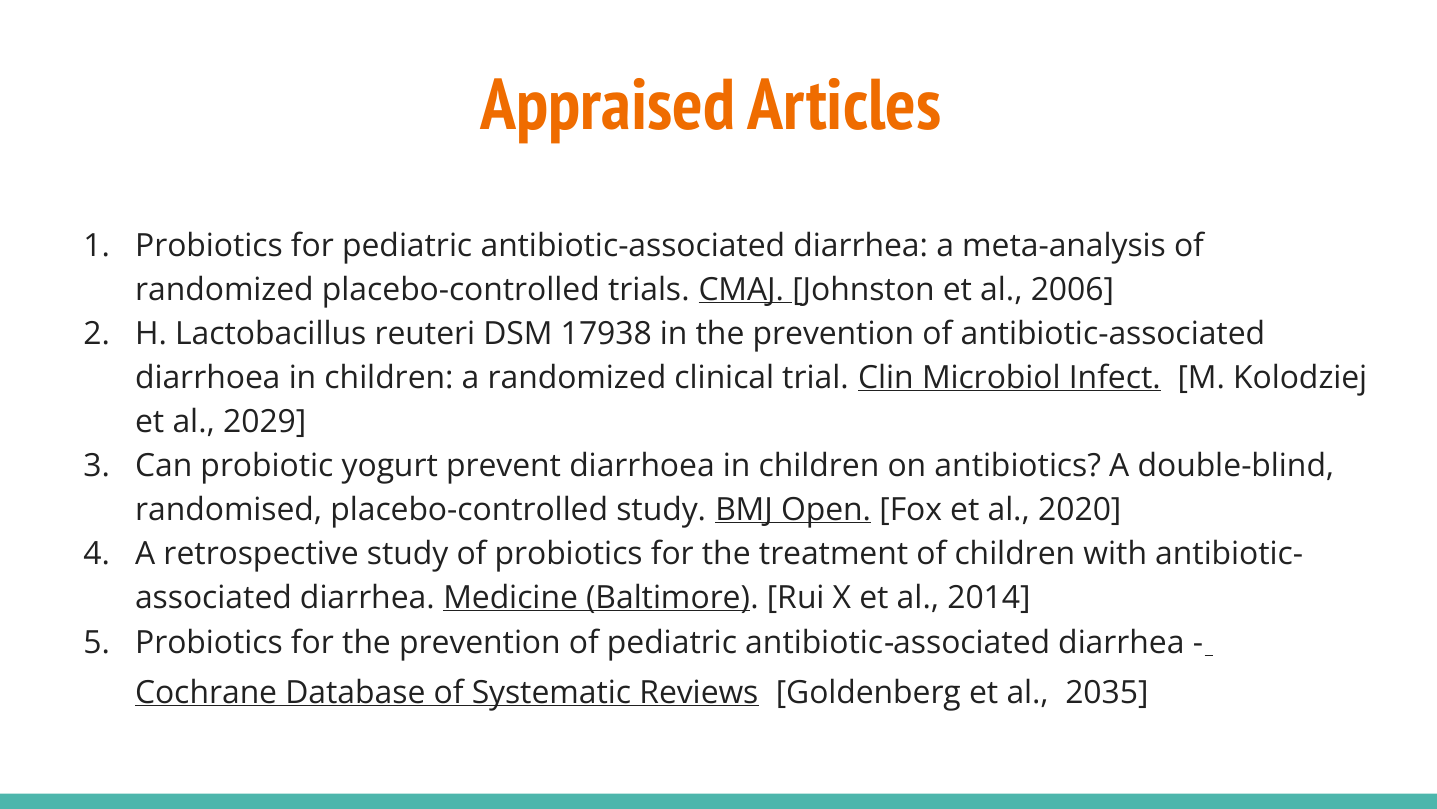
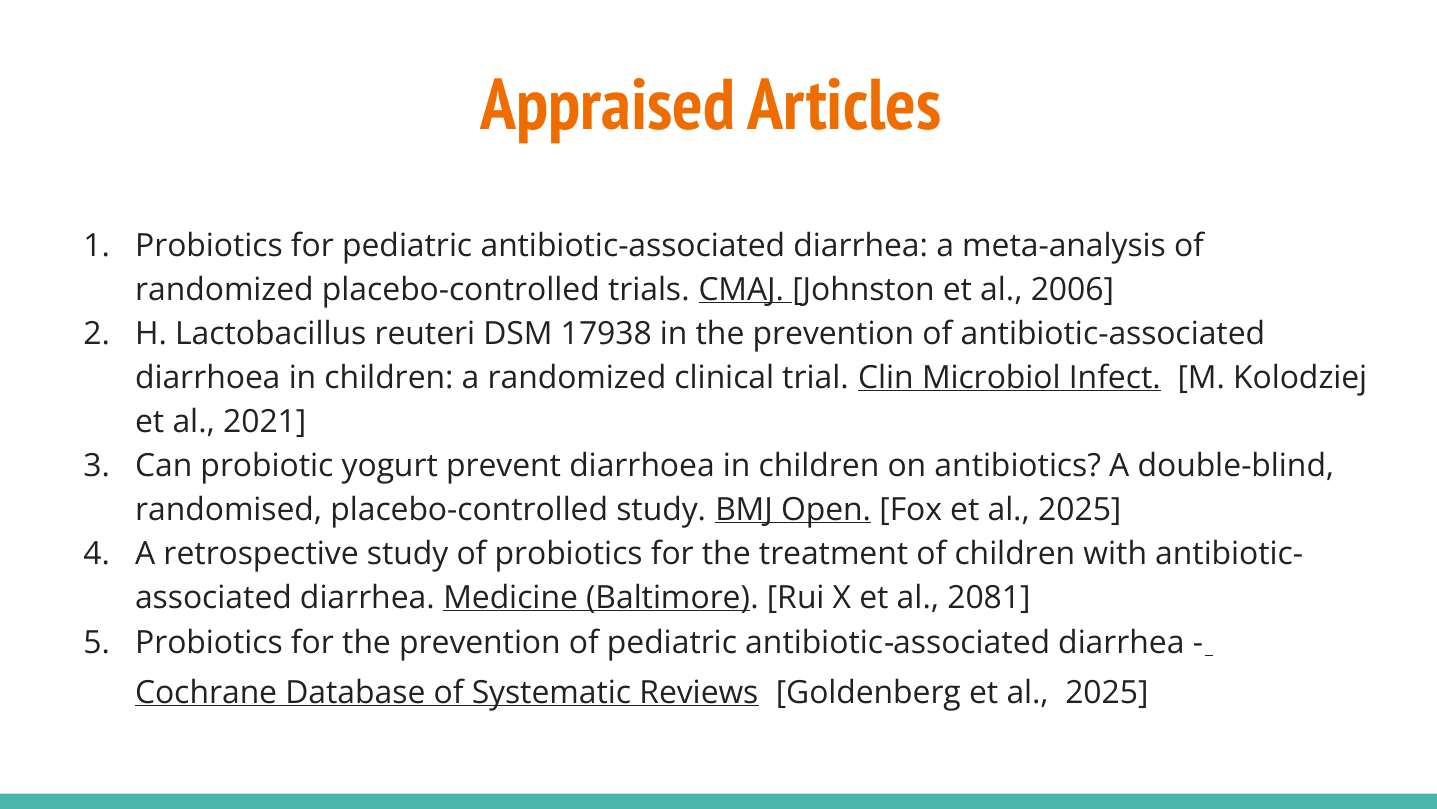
2029: 2029 -> 2021
Fox et al 2020: 2020 -> 2025
2014: 2014 -> 2081
Goldenberg et al 2035: 2035 -> 2025
